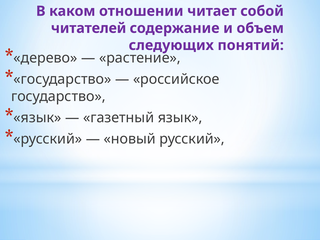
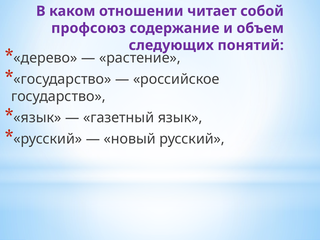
читателей: читателей -> профсоюз
